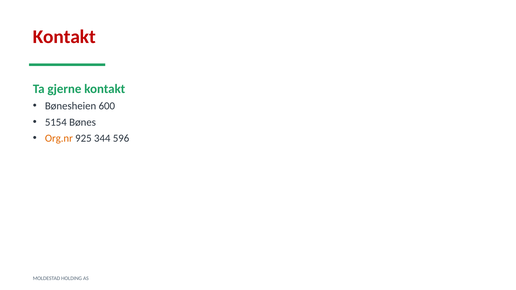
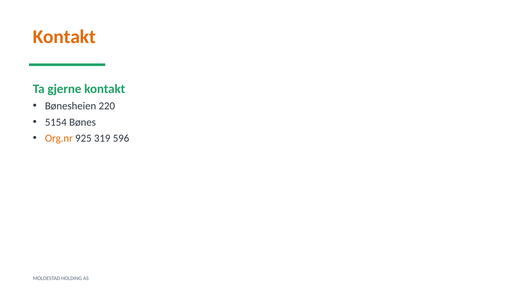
Kontakt at (64, 37) colour: red -> orange
600: 600 -> 220
344: 344 -> 319
